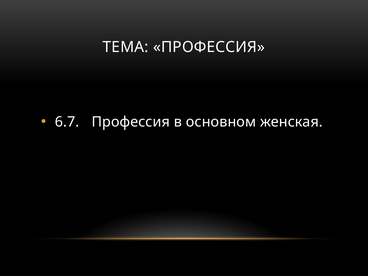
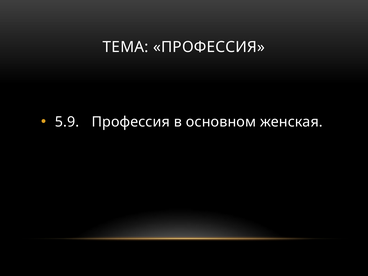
6.7: 6.7 -> 5.9
